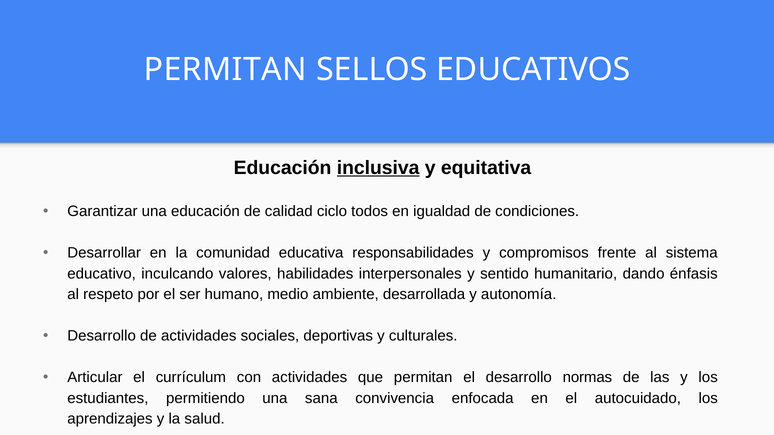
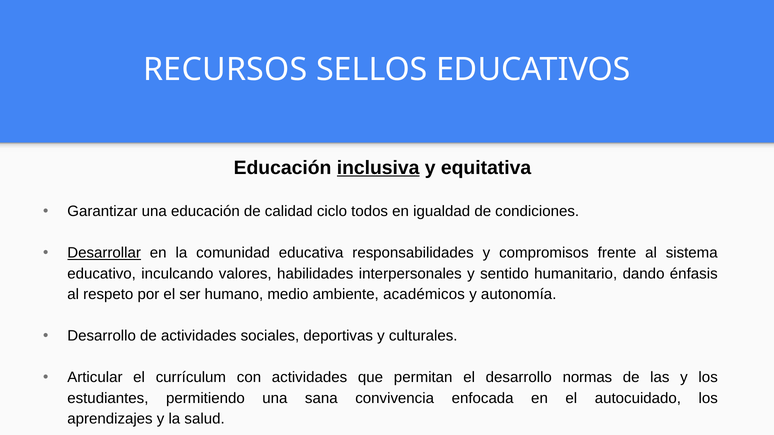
PERMITAN at (225, 70): PERMITAN -> RECURSOS
Desarrollar underline: none -> present
desarrollada: desarrollada -> académicos
